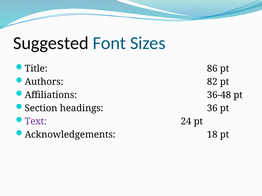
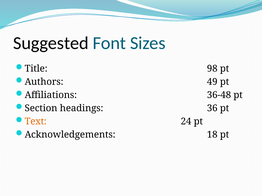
86: 86 -> 98
82: 82 -> 49
Text colour: purple -> orange
